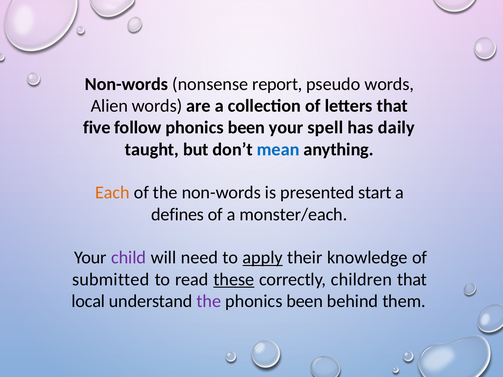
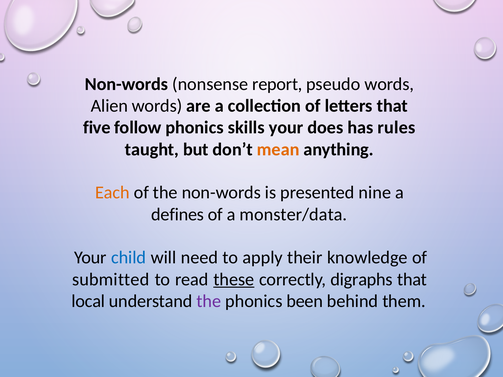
follow phonics been: been -> skills
spell: spell -> does
daily: daily -> rules
mean colour: blue -> orange
start: start -> nine
monster/each: monster/each -> monster/data
child colour: purple -> blue
apply underline: present -> none
children: children -> digraphs
